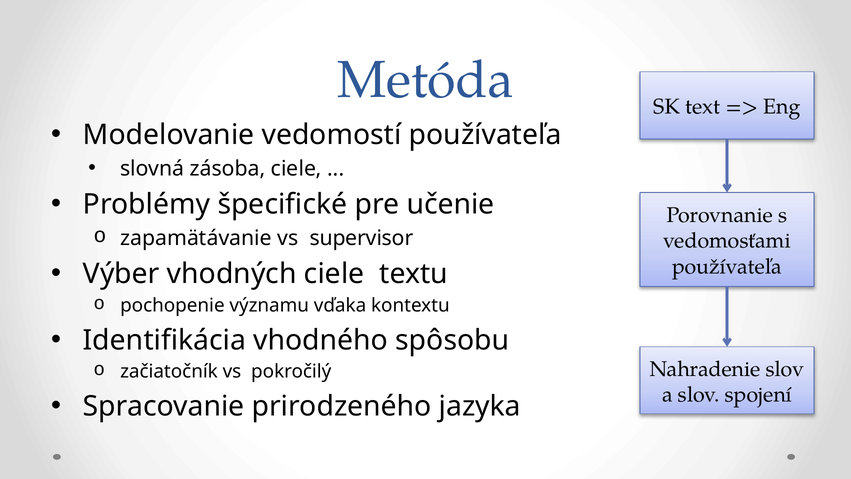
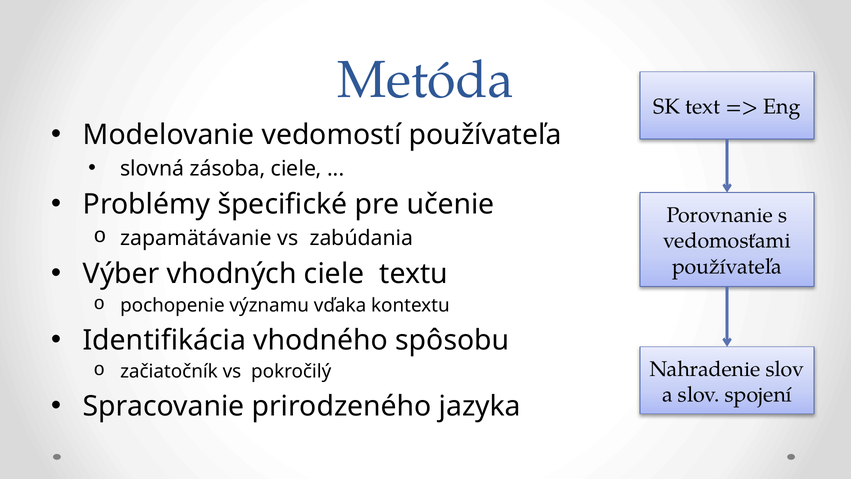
supervisor: supervisor -> zabúdania
